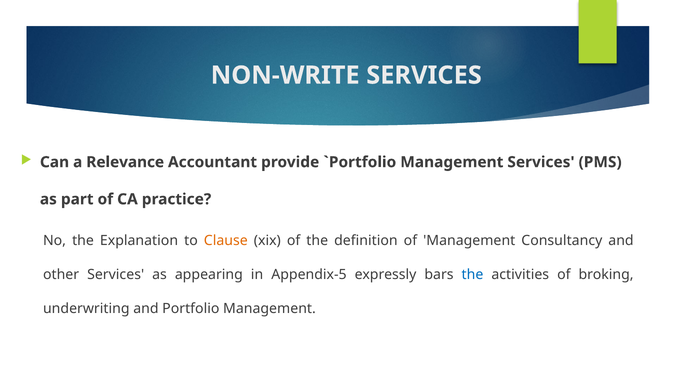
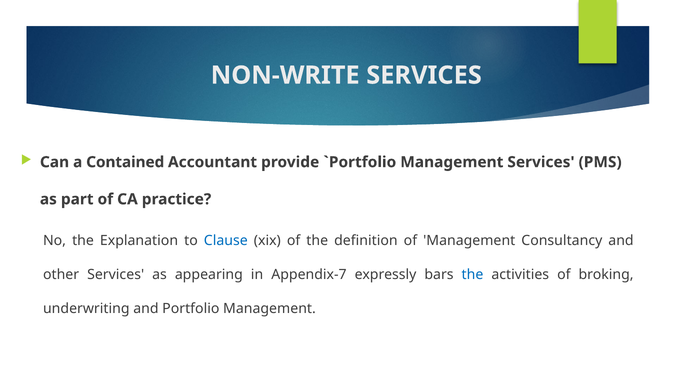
Relevance: Relevance -> Contained
Clause colour: orange -> blue
Appendix-5: Appendix-5 -> Appendix-7
